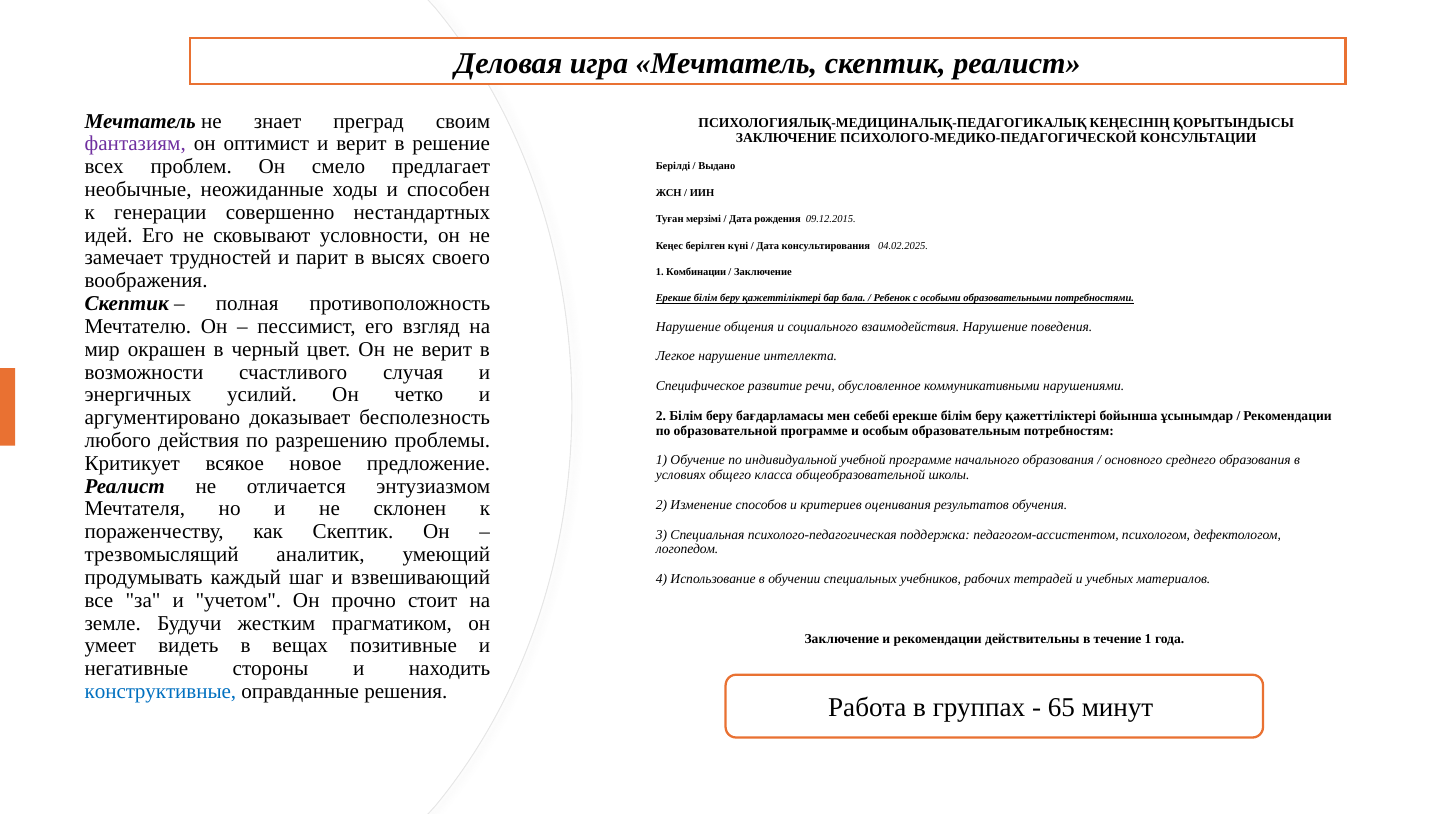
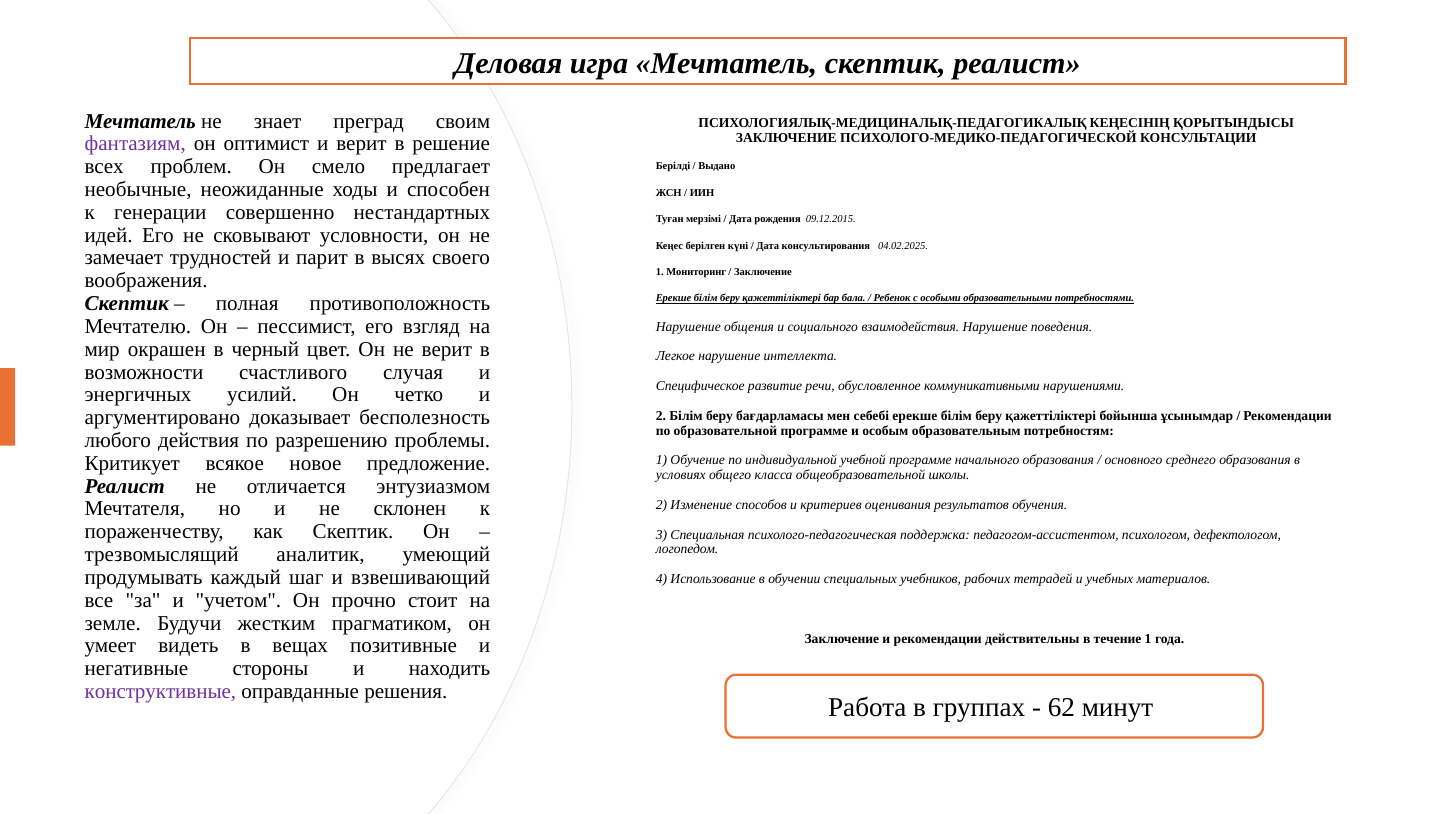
Комбинации: Комбинации -> Мониторинг
конструктивные colour: blue -> purple
65: 65 -> 62
